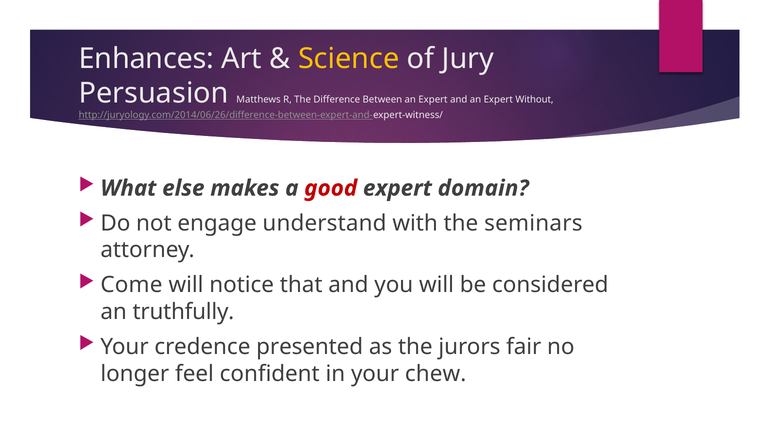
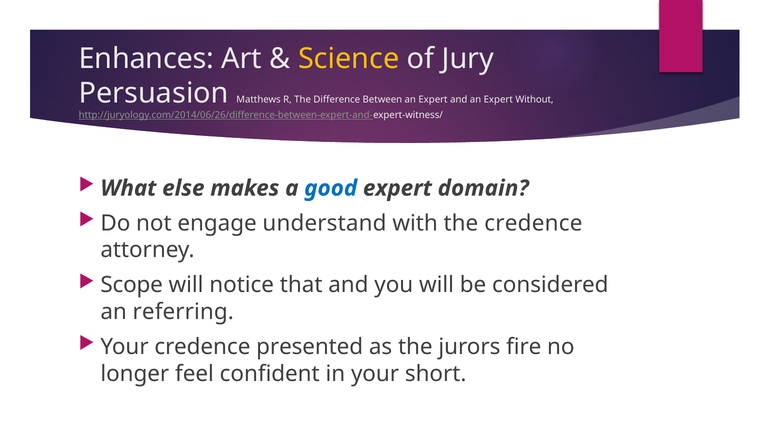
good colour: red -> blue
the seminars: seminars -> credence
Come: Come -> Scope
truthfully: truthfully -> referring
fair: fair -> fire
chew: chew -> short
